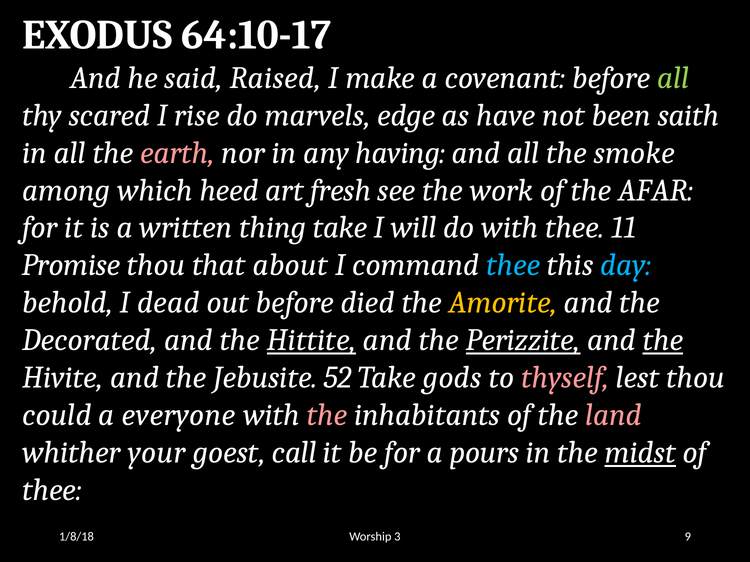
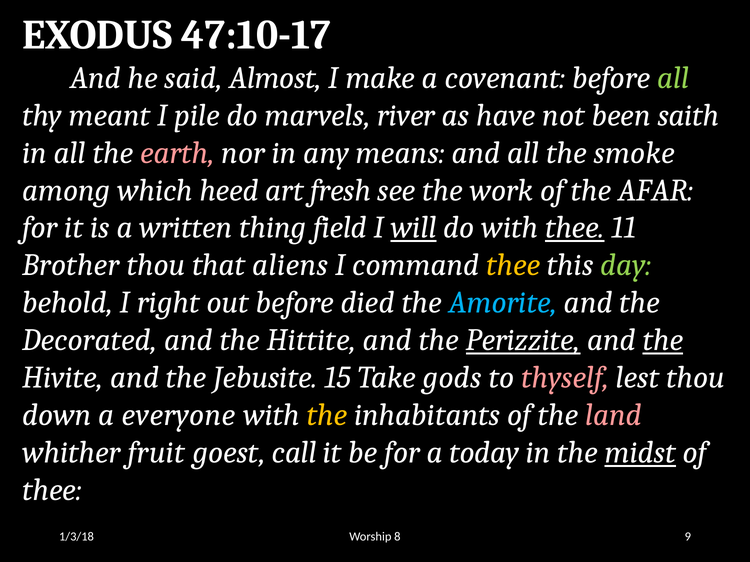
64:10-17: 64:10-17 -> 47:10-17
Raised: Raised -> Almost
scared: scared -> meant
rise: rise -> pile
edge: edge -> river
having: having -> means
thing take: take -> field
will underline: none -> present
thee at (575, 228) underline: none -> present
Promise: Promise -> Brother
about: about -> aliens
thee at (513, 265) colour: light blue -> yellow
day colour: light blue -> light green
dead: dead -> right
Amorite colour: yellow -> light blue
Hittite underline: present -> none
52: 52 -> 15
could: could -> down
the at (327, 415) colour: pink -> yellow
your: your -> fruit
pours: pours -> today
3: 3 -> 8
1/8/18: 1/8/18 -> 1/3/18
